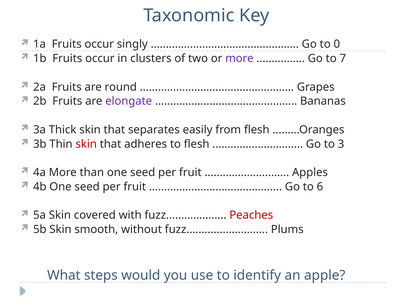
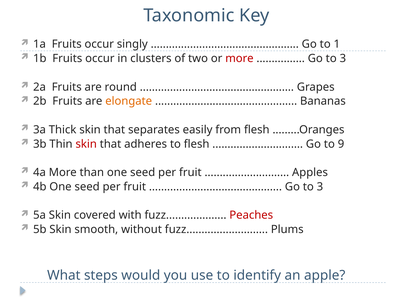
0: 0 -> 1
more at (239, 58) colour: purple -> red
7 at (343, 58): 7 -> 3
elongate colour: purple -> orange
3: 3 -> 9
6 at (320, 186): 6 -> 3
